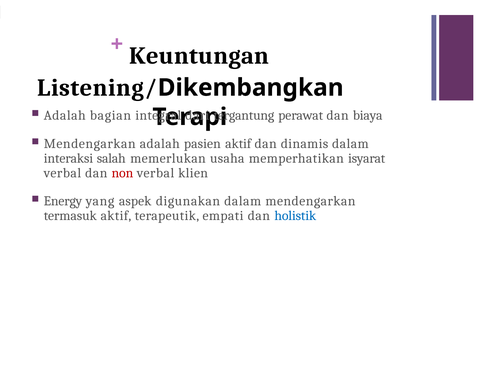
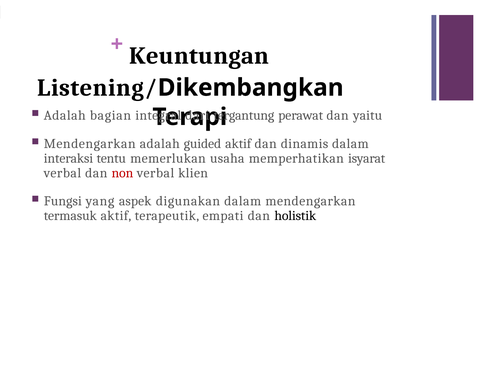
biaya: biaya -> yaitu
pasien: pasien -> guided
salah: salah -> tentu
Energy: Energy -> Fungsi
holistik colour: blue -> black
